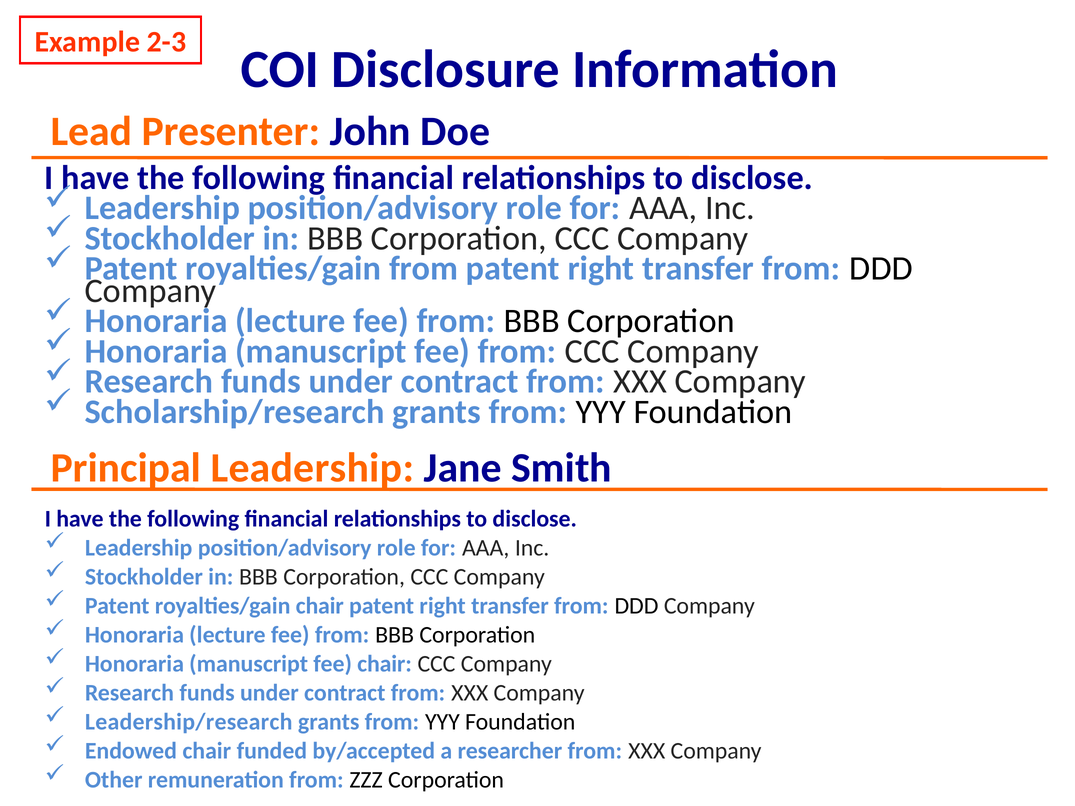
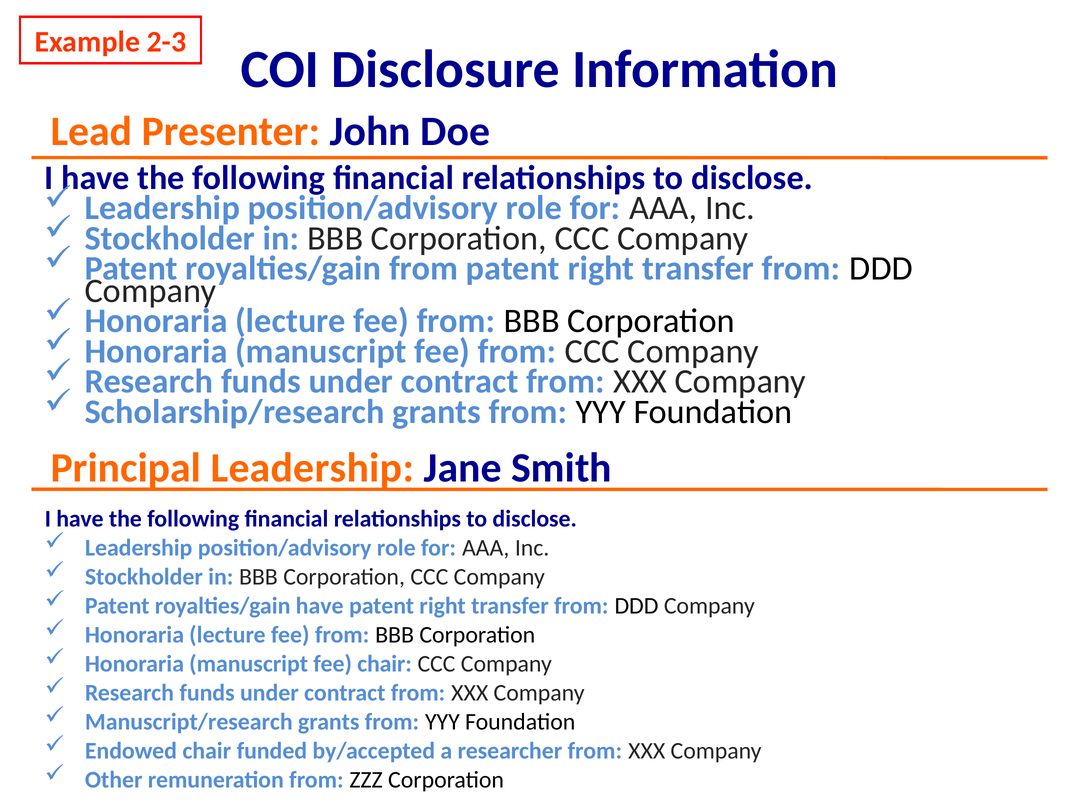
royalties/gain chair: chair -> have
Leadership/research: Leadership/research -> Manuscript/research
